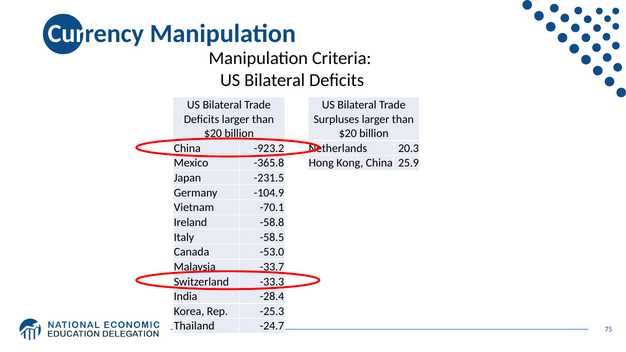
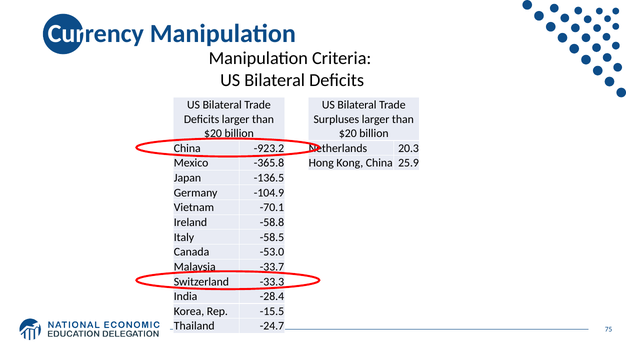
-231.5: -231.5 -> -136.5
-25.3: -25.3 -> -15.5
